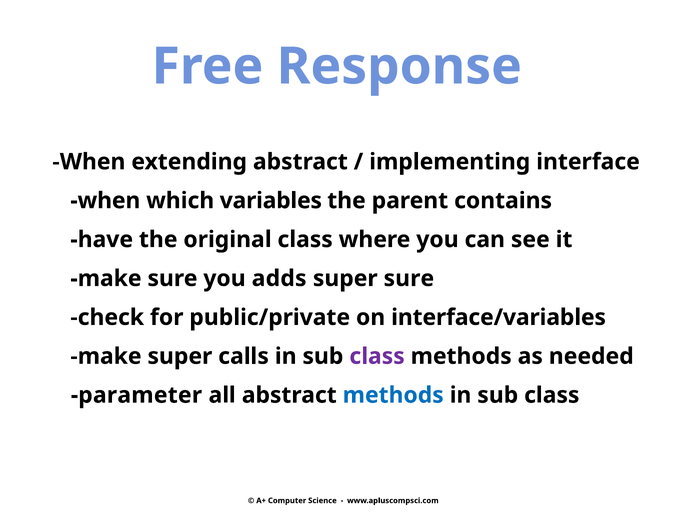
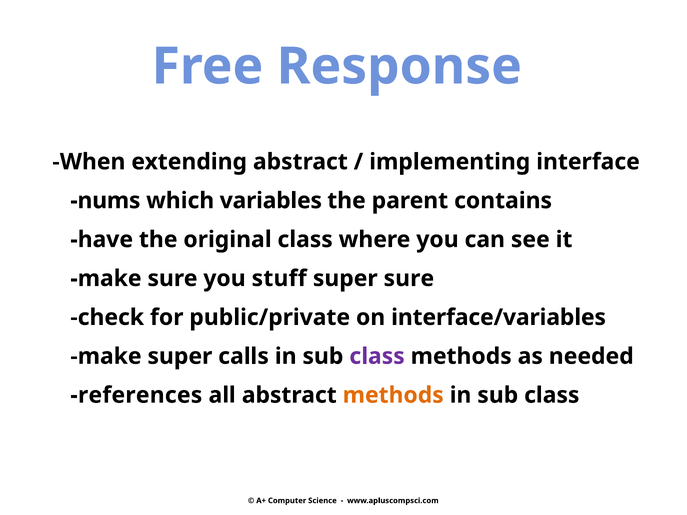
when at (105, 201): when -> nums
adds: adds -> stuff
parameter: parameter -> references
methods at (393, 395) colour: blue -> orange
